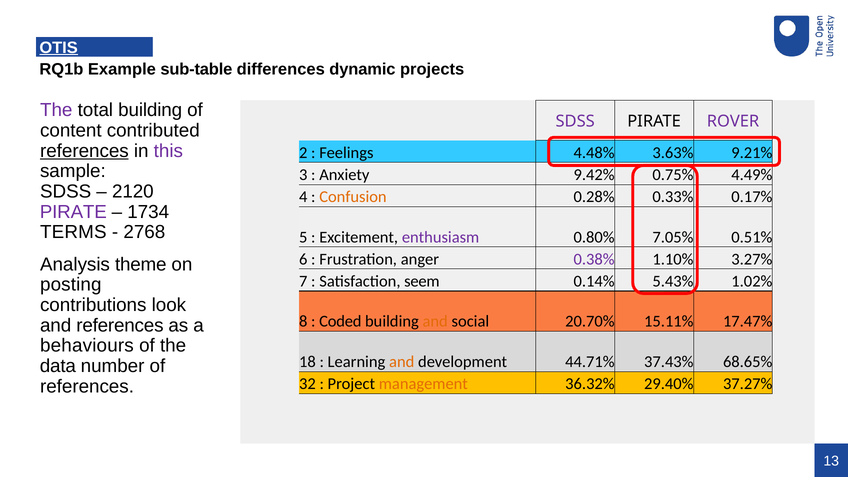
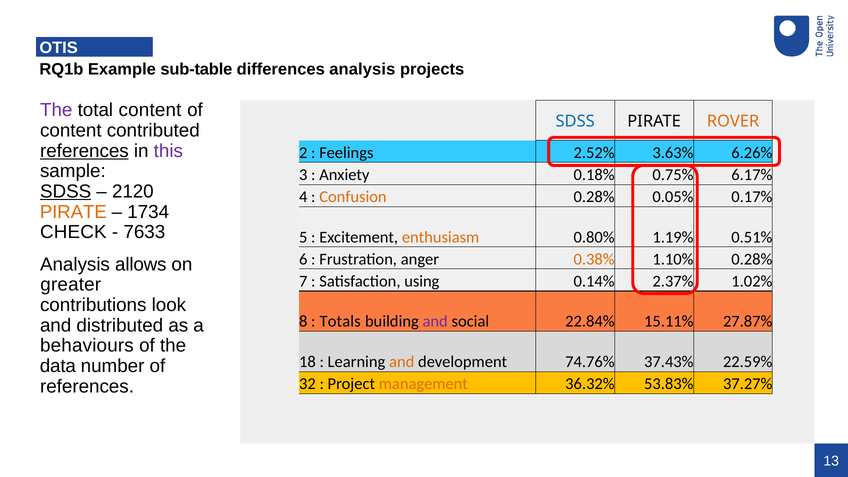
OTIS underline: present -> none
differences dynamic: dynamic -> analysis
total building: building -> content
SDSS at (575, 121) colour: purple -> blue
ROVER colour: purple -> orange
4.48%: 4.48% -> 2.52%
9.21%: 9.21% -> 6.26%
9.42%: 9.42% -> 0.18%
4.49%: 4.49% -> 6.17%
SDSS at (66, 192) underline: none -> present
0.33%: 0.33% -> 0.05%
PIRATE at (73, 212) colour: purple -> orange
TERMS: TERMS -> CHECK
2768: 2768 -> 7633
enthusiasm colour: purple -> orange
7.05%: 7.05% -> 1.19%
0.38% colour: purple -> orange
1.10% 3.27%: 3.27% -> 0.28%
theme: theme -> allows
seem: seem -> using
5.43%: 5.43% -> 2.37%
posting: posting -> greater
Coded: Coded -> Totals
and at (435, 321) colour: orange -> purple
20.70%: 20.70% -> 22.84%
17.47%: 17.47% -> 27.87%
and references: references -> distributed
44.71%: 44.71% -> 74.76%
68.65%: 68.65% -> 22.59%
29.40%: 29.40% -> 53.83%
